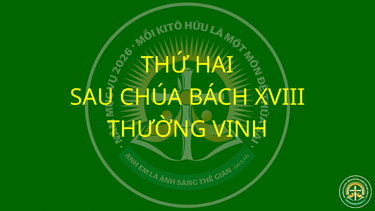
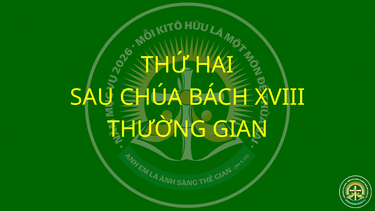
VINH: VINH -> GIAN
